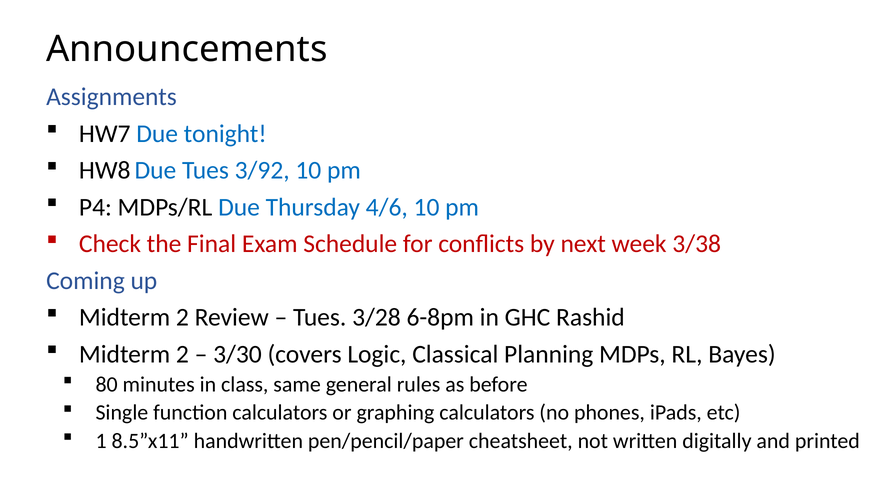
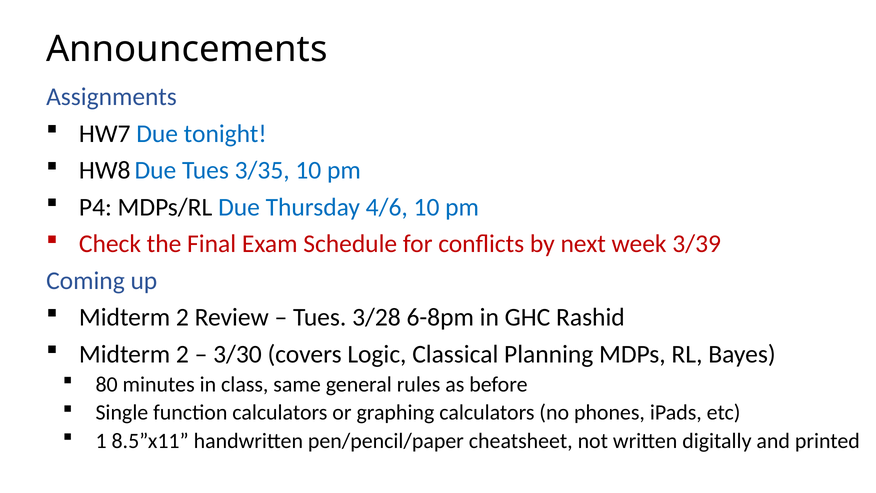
3/92: 3/92 -> 3/35
3/38: 3/38 -> 3/39
